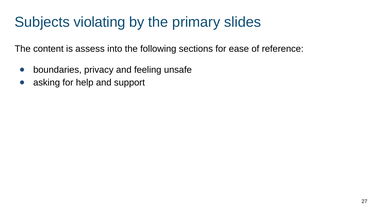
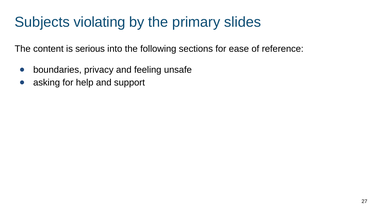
assess: assess -> serious
